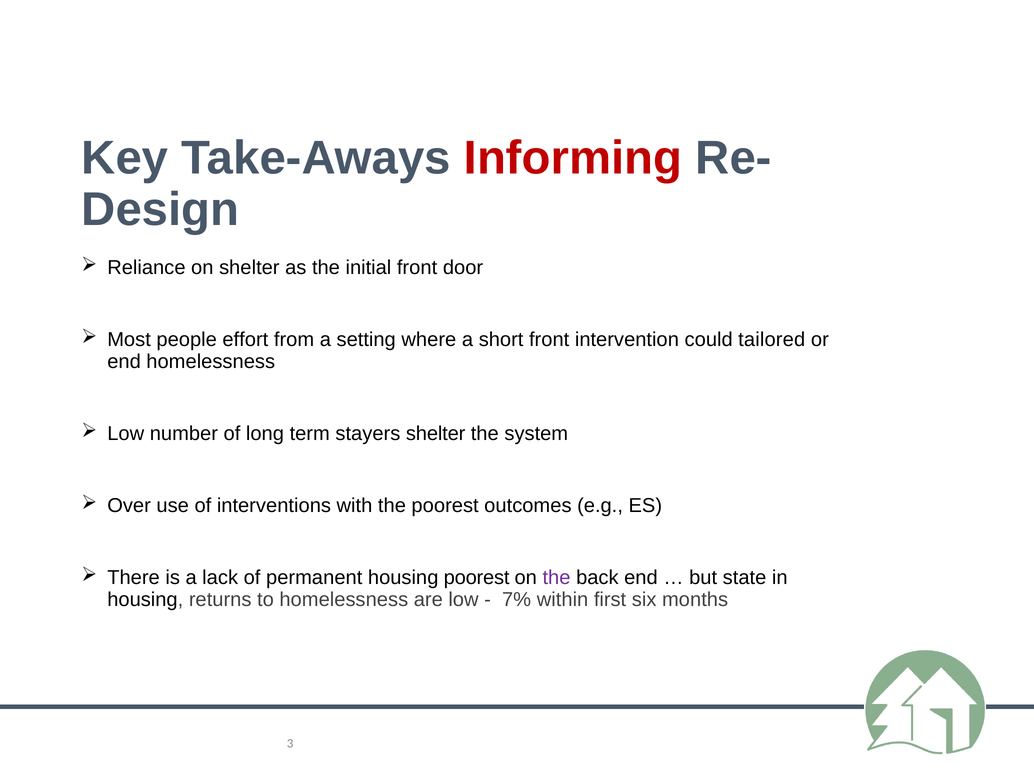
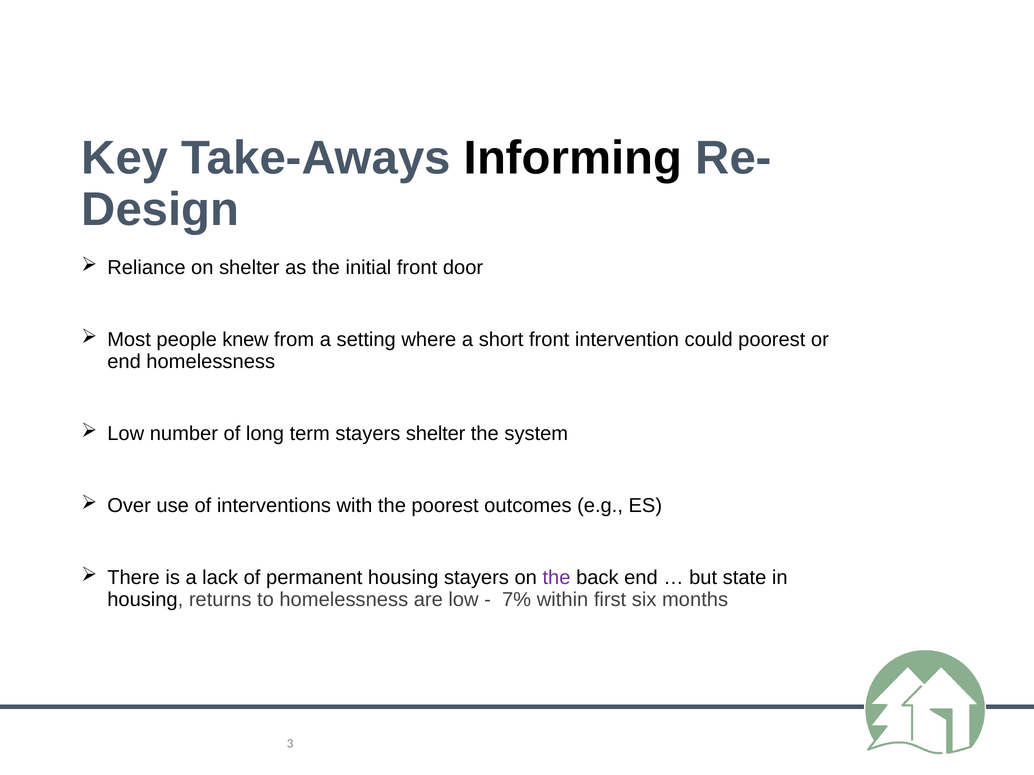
Informing colour: red -> black
effort: effort -> knew
could tailored: tailored -> poorest
housing poorest: poorest -> stayers
